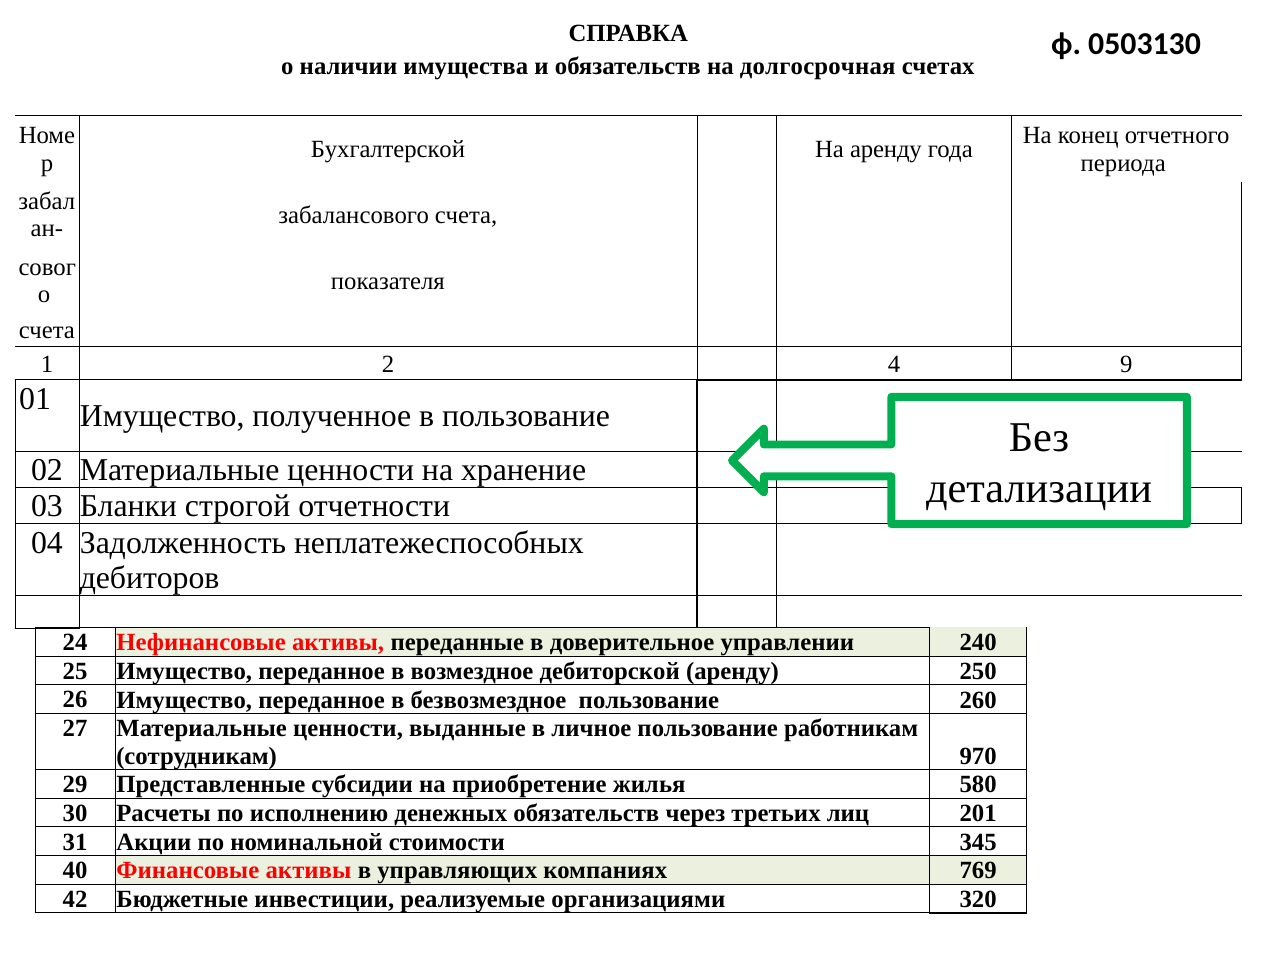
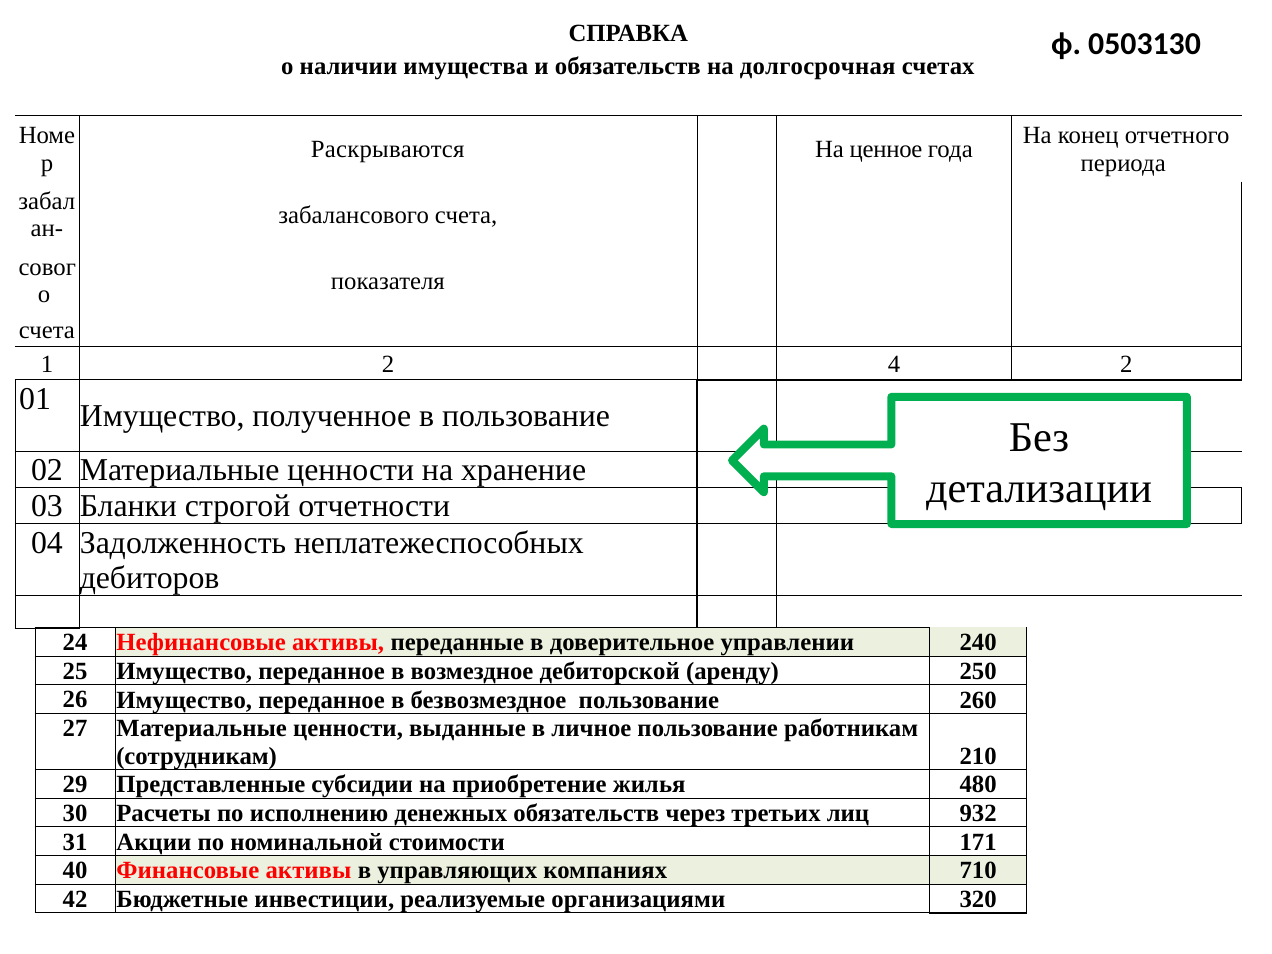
Бухгалтерской: Бухгалтерской -> Раскрываются
На аренду: аренду -> ценное
4 9: 9 -> 2
970: 970 -> 210
580: 580 -> 480
201: 201 -> 932
345: 345 -> 171
769: 769 -> 710
